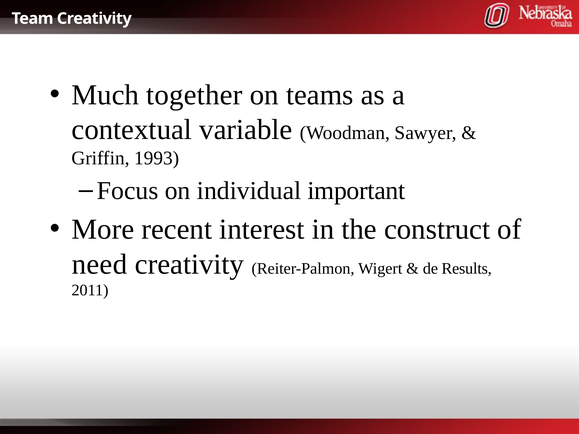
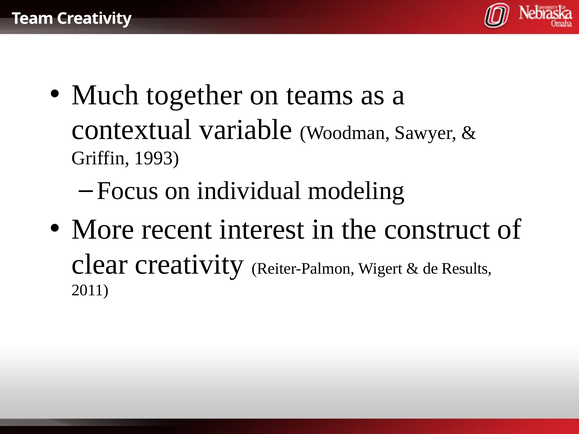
important: important -> modeling
need: need -> clear
